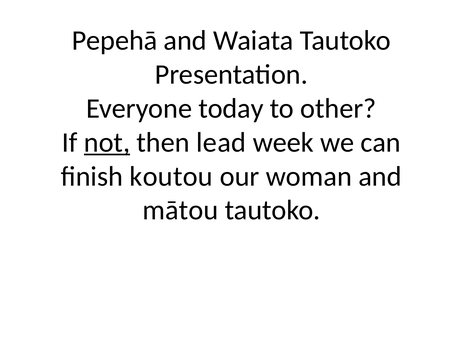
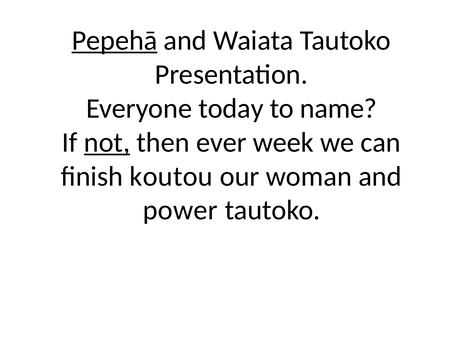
Pepehā underline: none -> present
other: other -> name
lead: lead -> ever
mātou: mātou -> power
